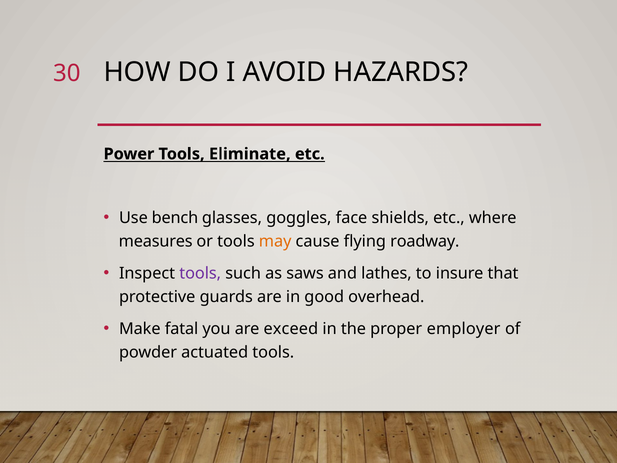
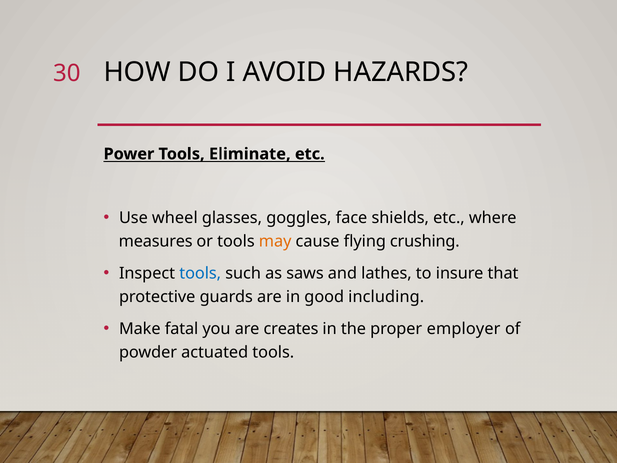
bench: bench -> wheel
roadway: roadway -> crushing
tools at (200, 273) colour: purple -> blue
overhead: overhead -> including
exceed: exceed -> creates
